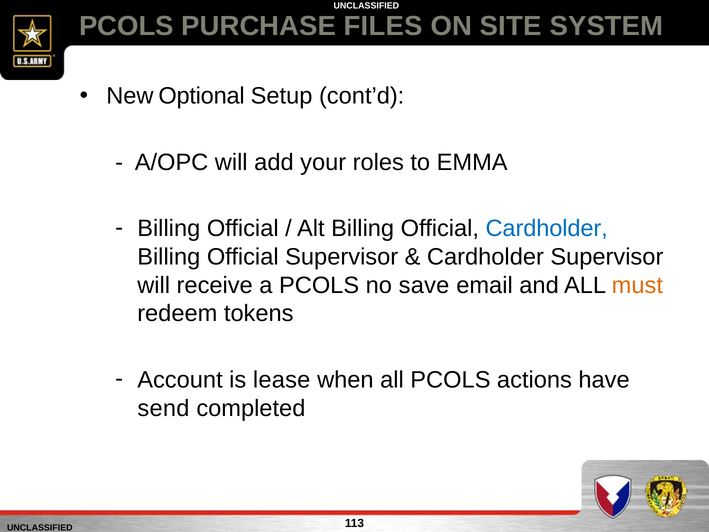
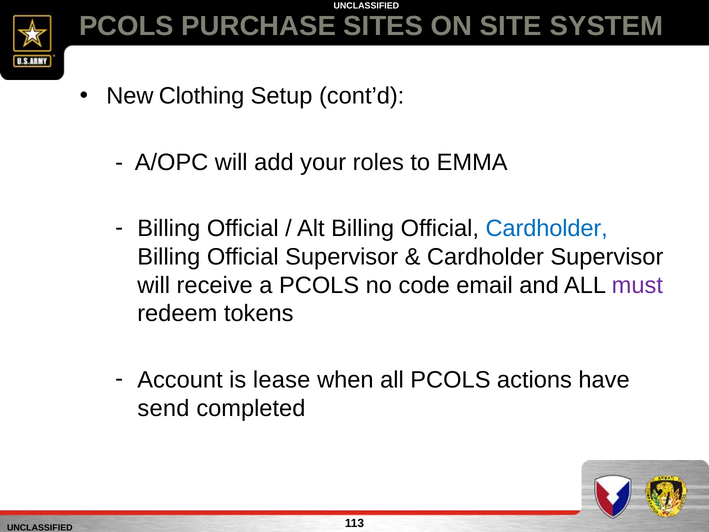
FILES: FILES -> SITES
Optional: Optional -> Clothing
save: save -> code
must colour: orange -> purple
